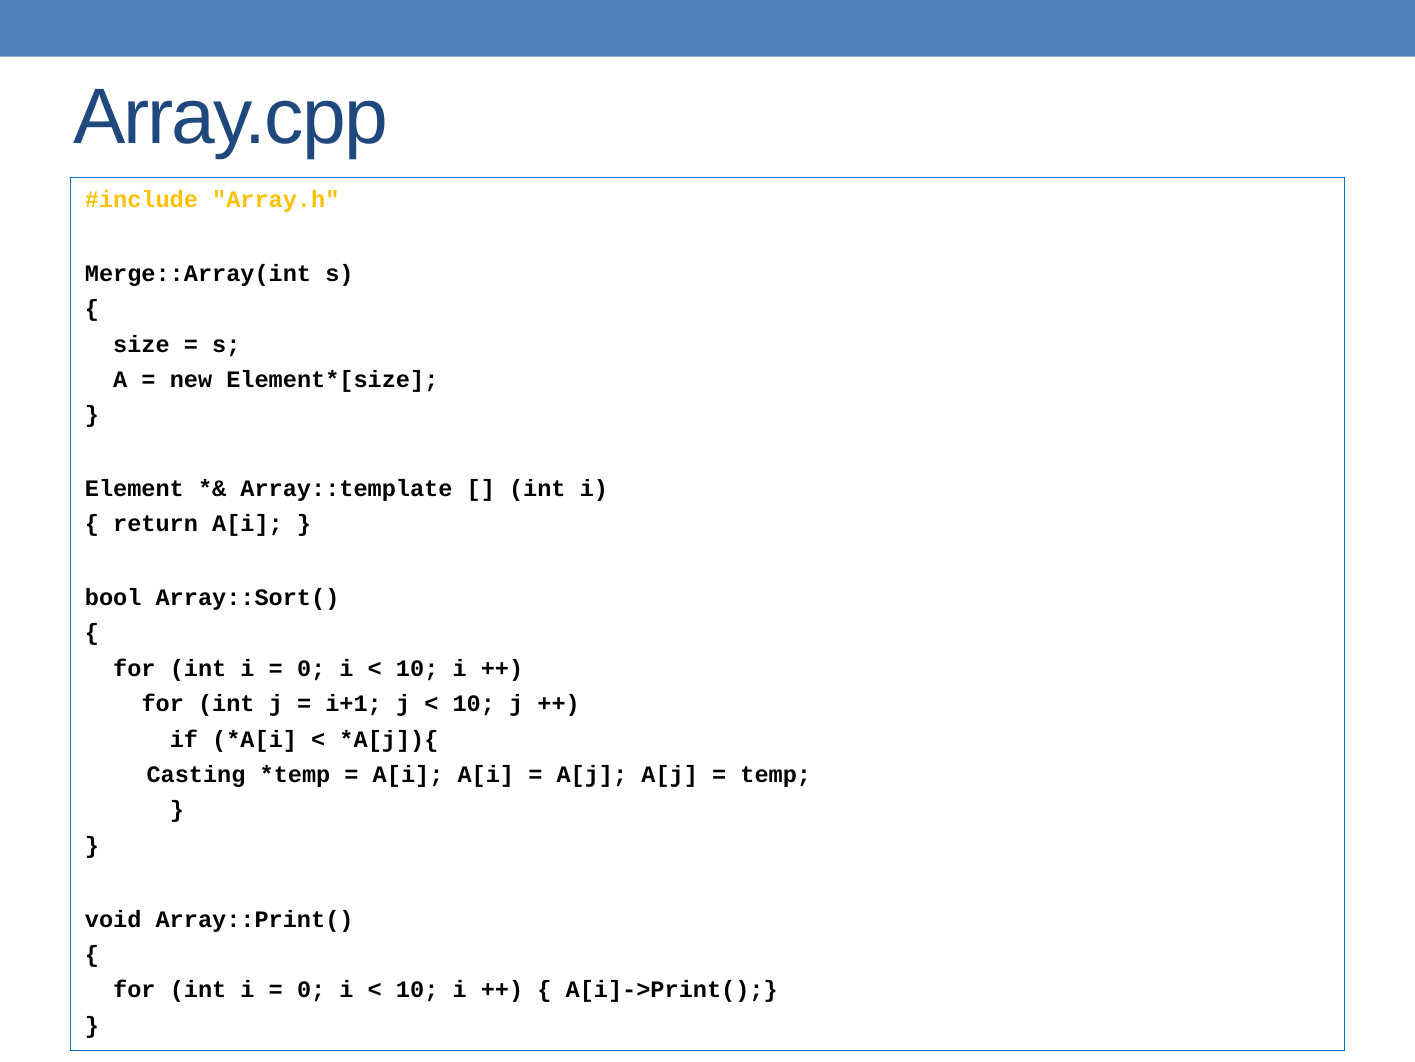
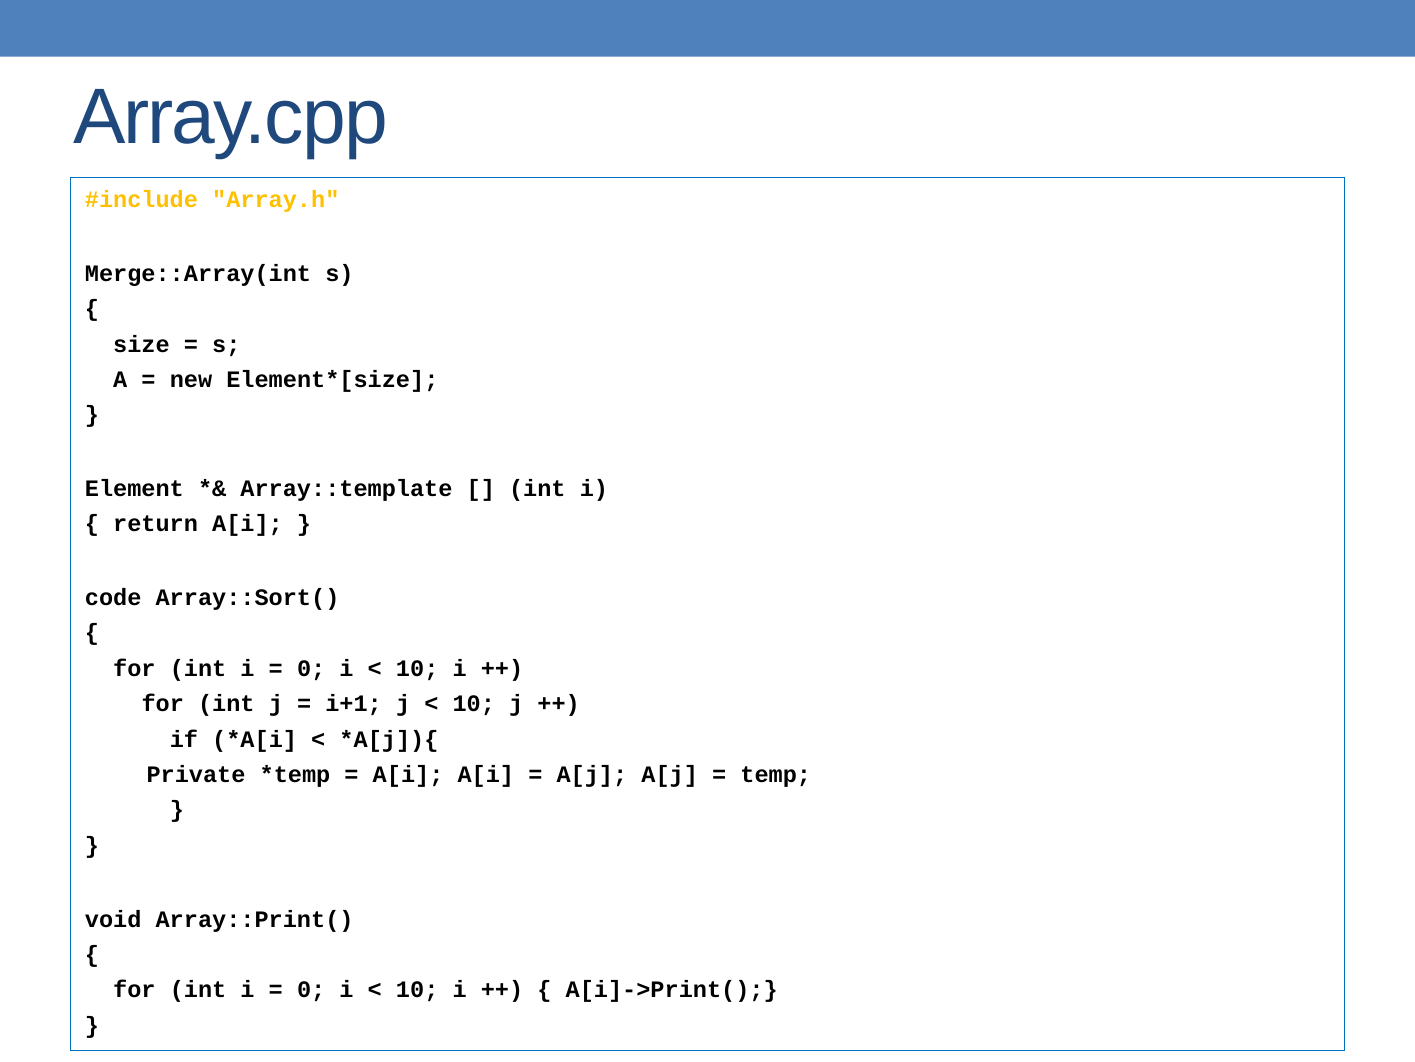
bool: bool -> code
Casting: Casting -> Private
